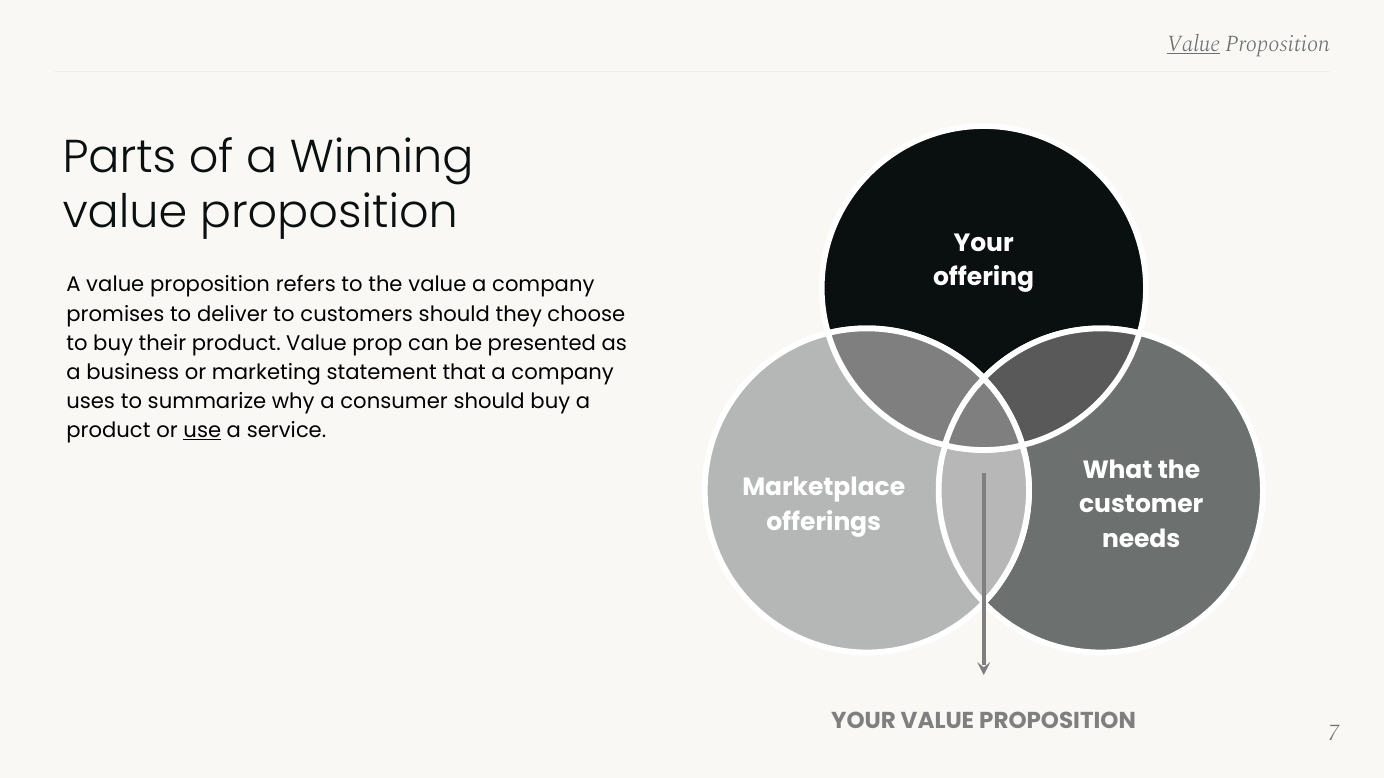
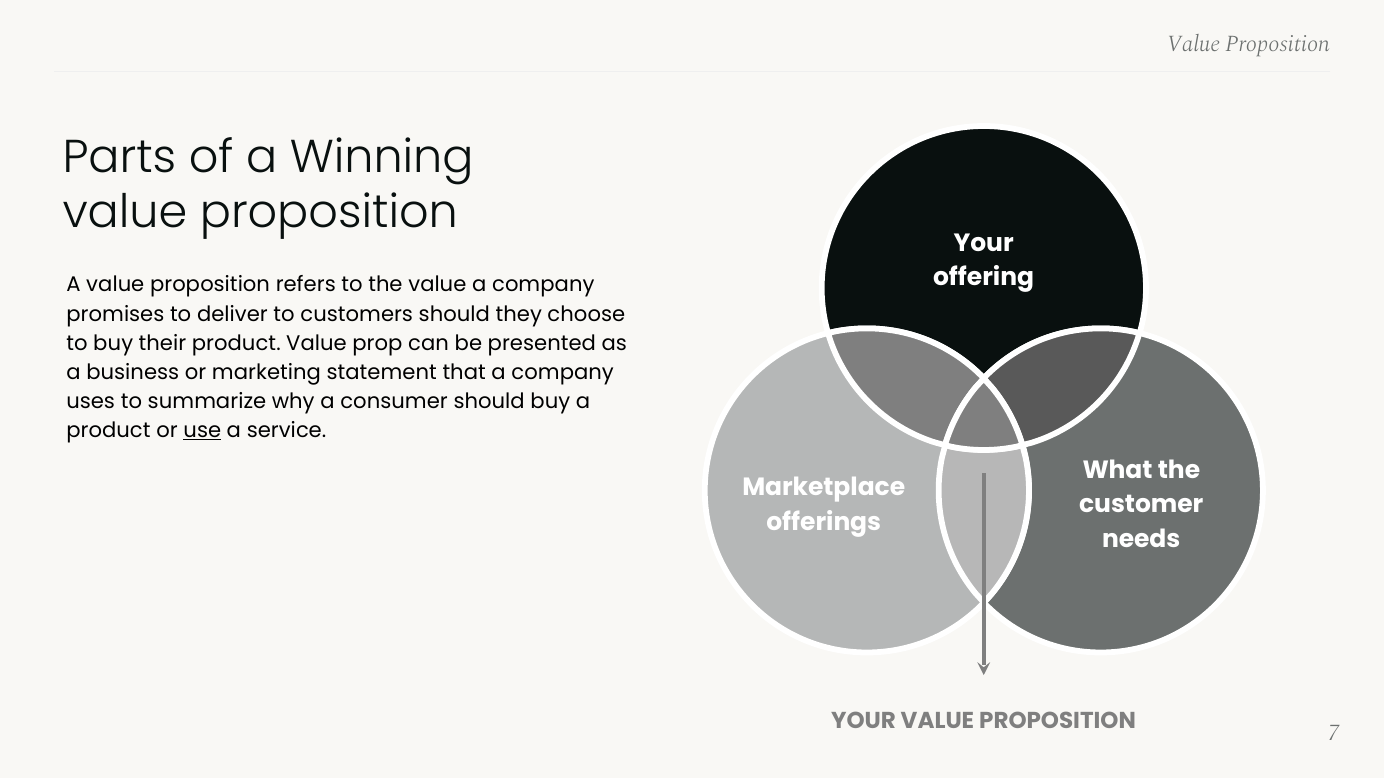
Value at (1193, 44) underline: present -> none
